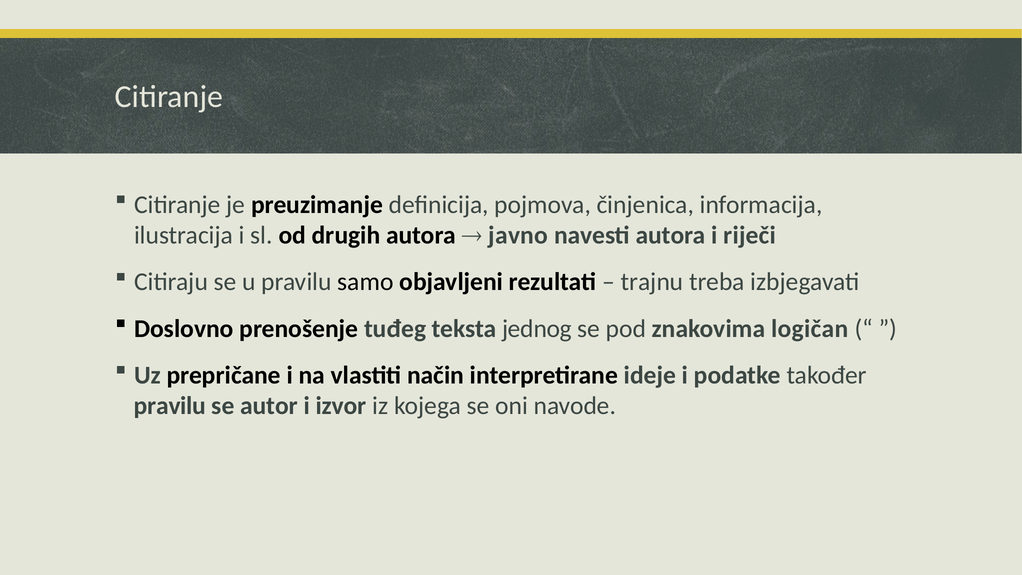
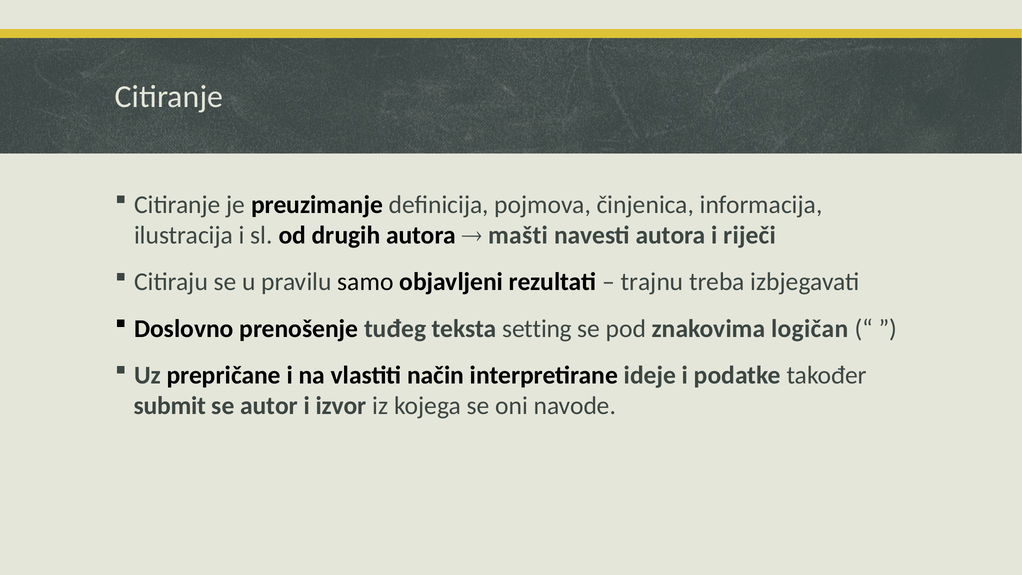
javno: javno -> mašti
jednog: jednog -> setting
pravilu at (170, 406): pravilu -> submit
